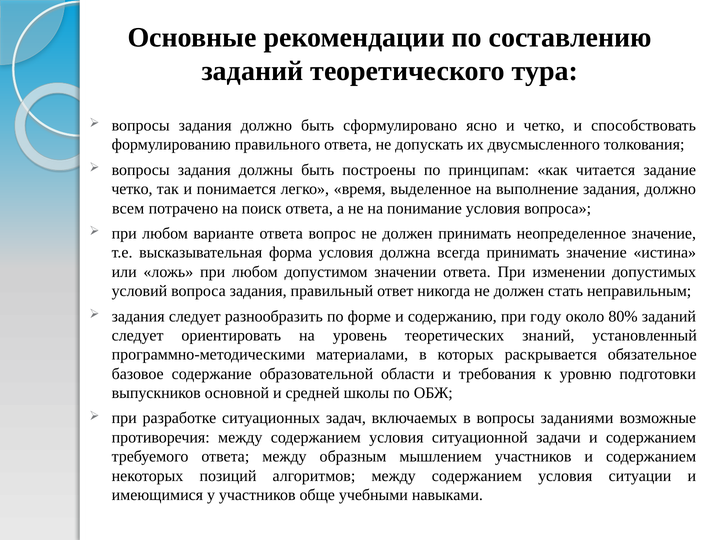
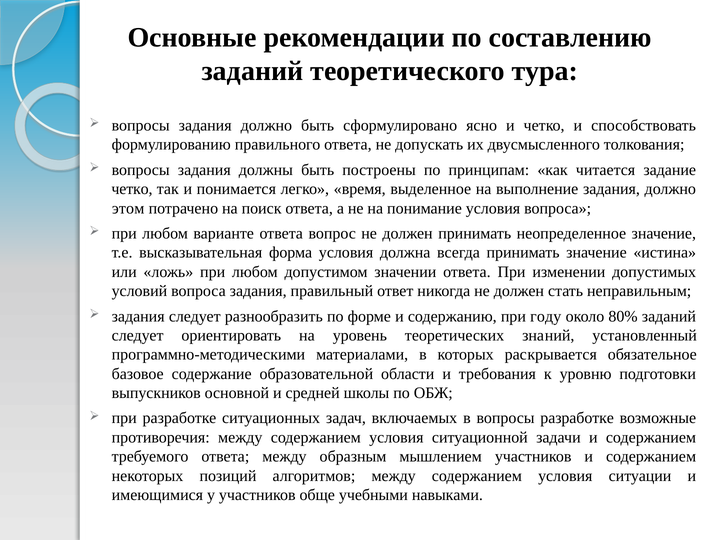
всем: всем -> этом
вопросы заданиями: заданиями -> разработке
